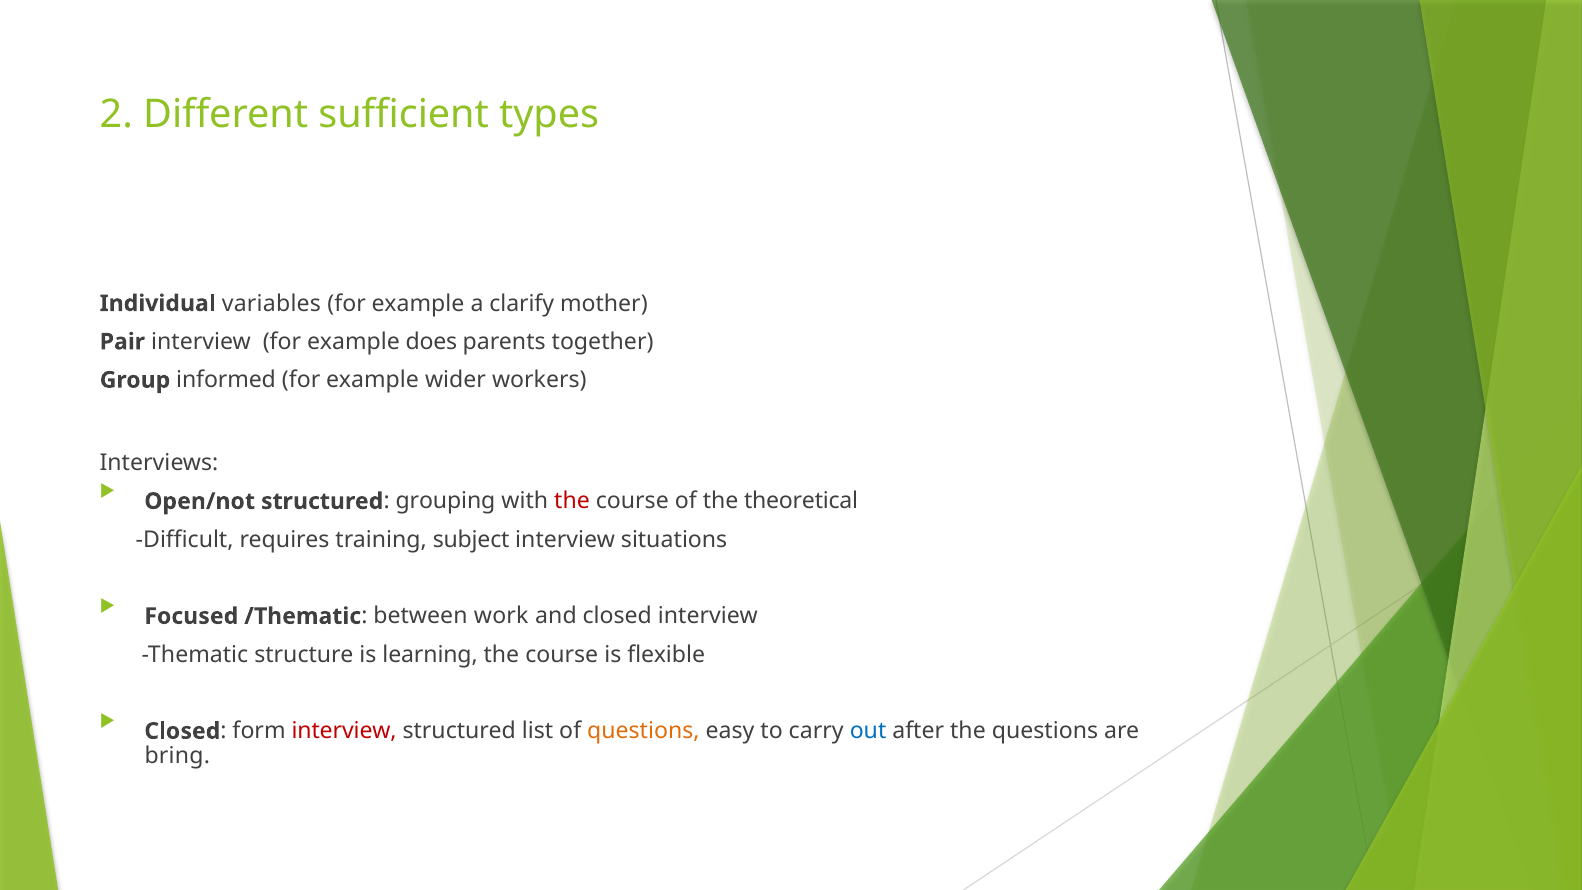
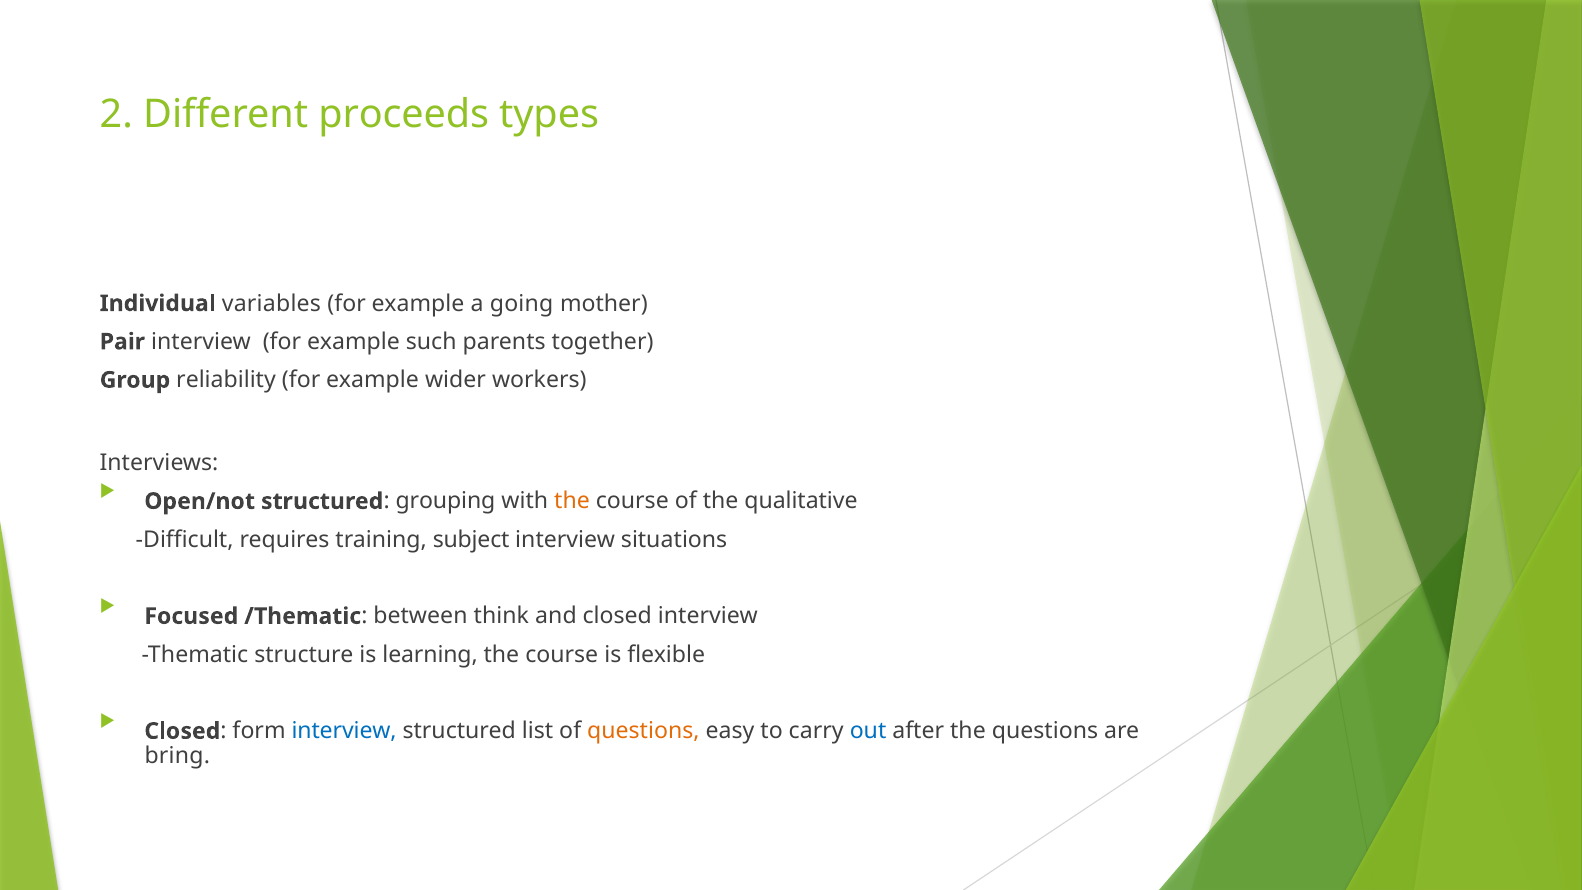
sufficient: sufficient -> proceeds
clarify: clarify -> going
does: does -> such
informed: informed -> reliability
the at (572, 501) colour: red -> orange
theoretical: theoretical -> qualitative
work: work -> think
interview at (344, 731) colour: red -> blue
